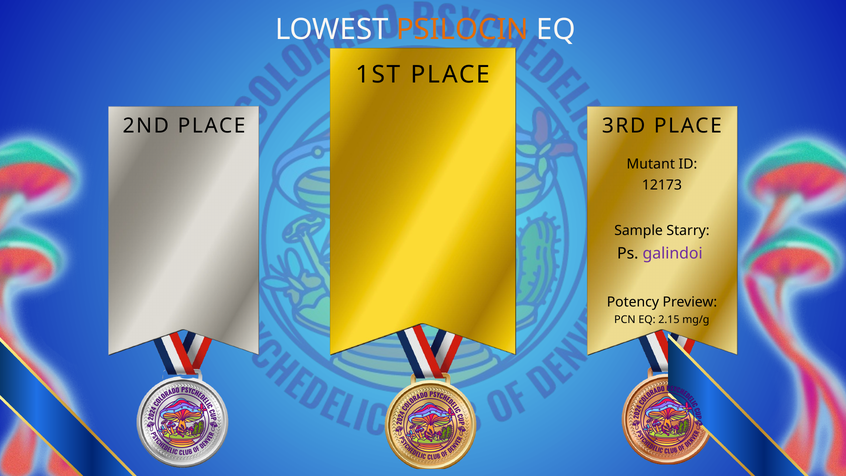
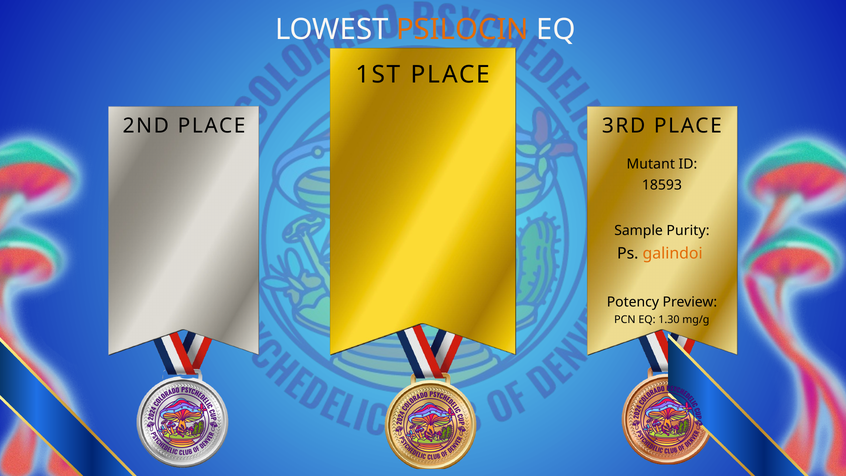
12173: 12173 -> 18593
Starry: Starry -> Purity
galindoi colour: purple -> orange
2.15: 2.15 -> 1.30
